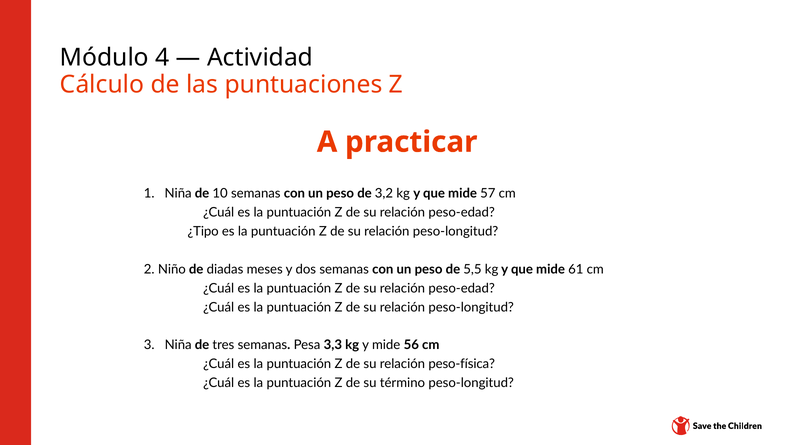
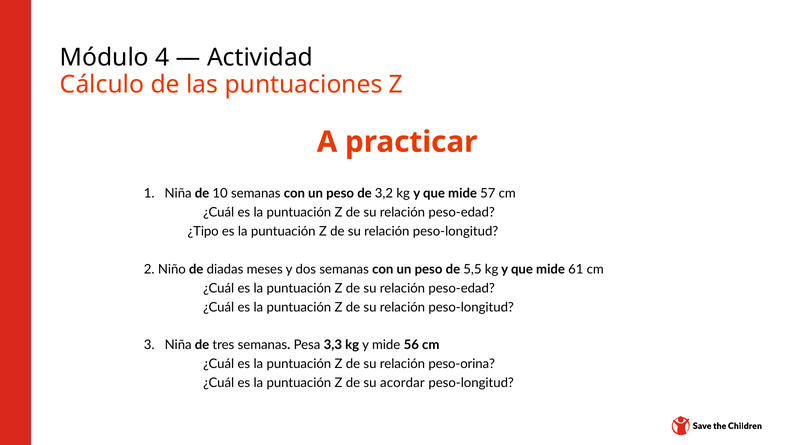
peso-física: peso-física -> peso-orina
término: término -> acordar
